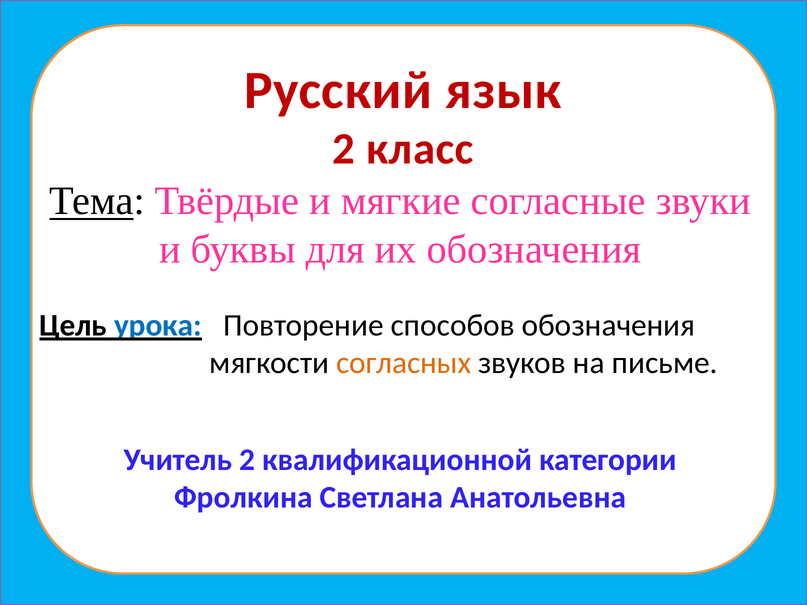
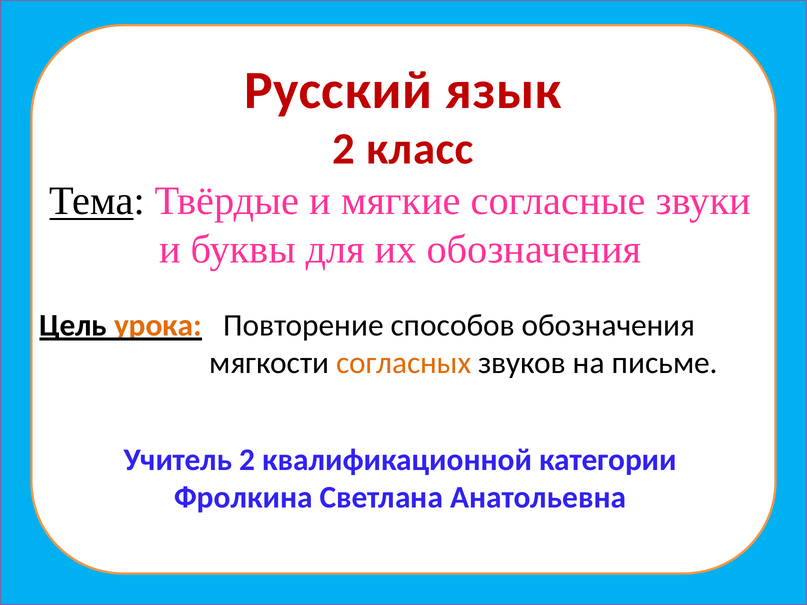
урока colour: blue -> orange
